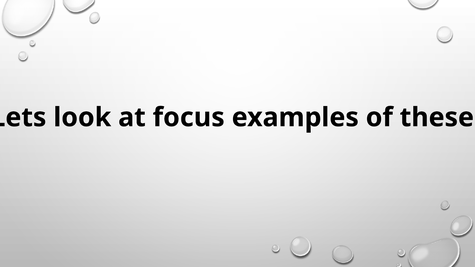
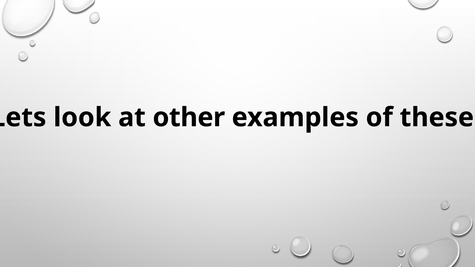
focus: focus -> other
